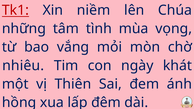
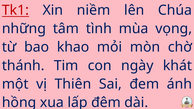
vắng: vắng -> khao
nhiêu: nhiêu -> thánh
